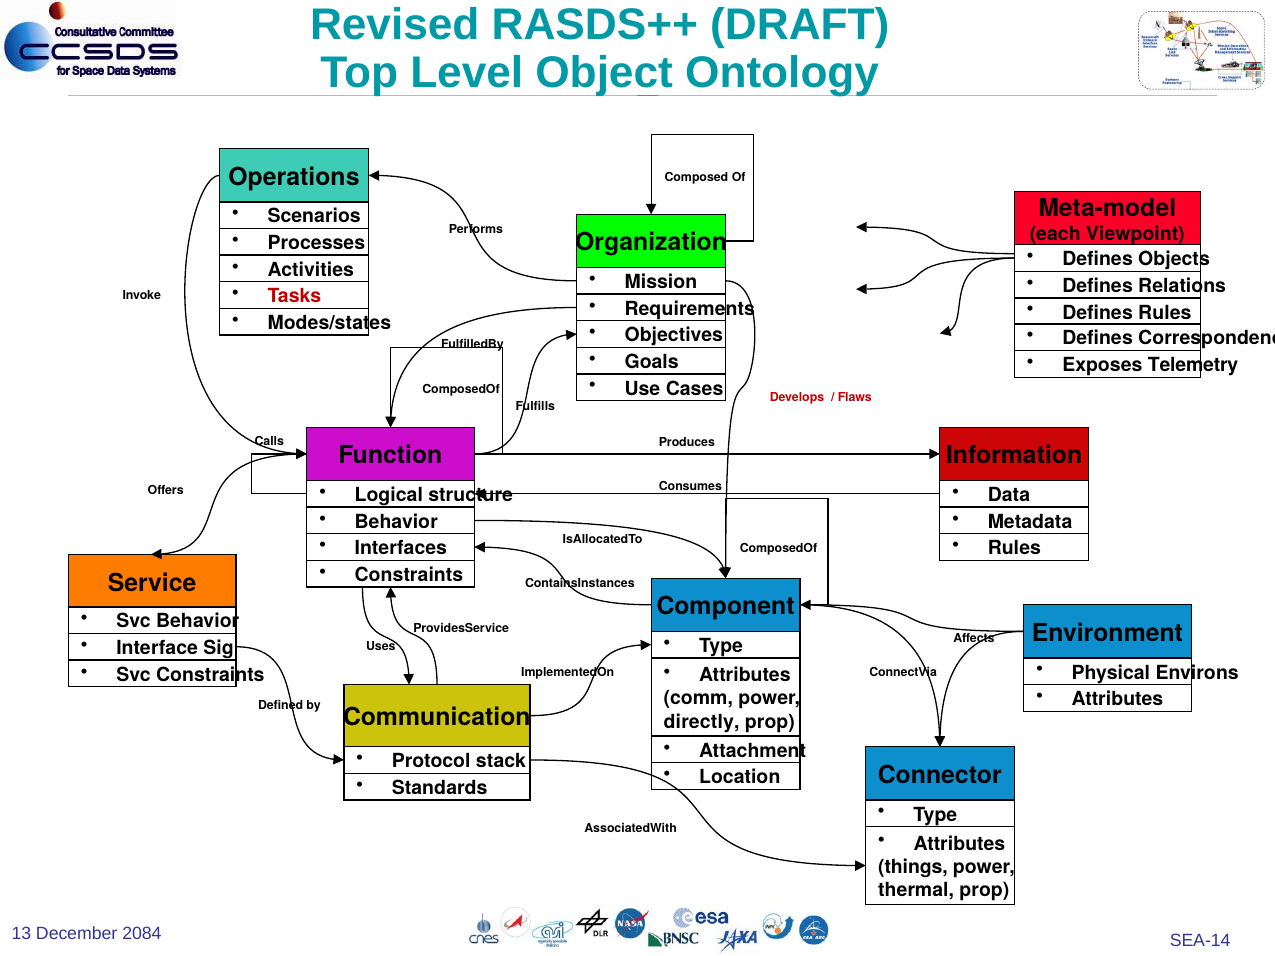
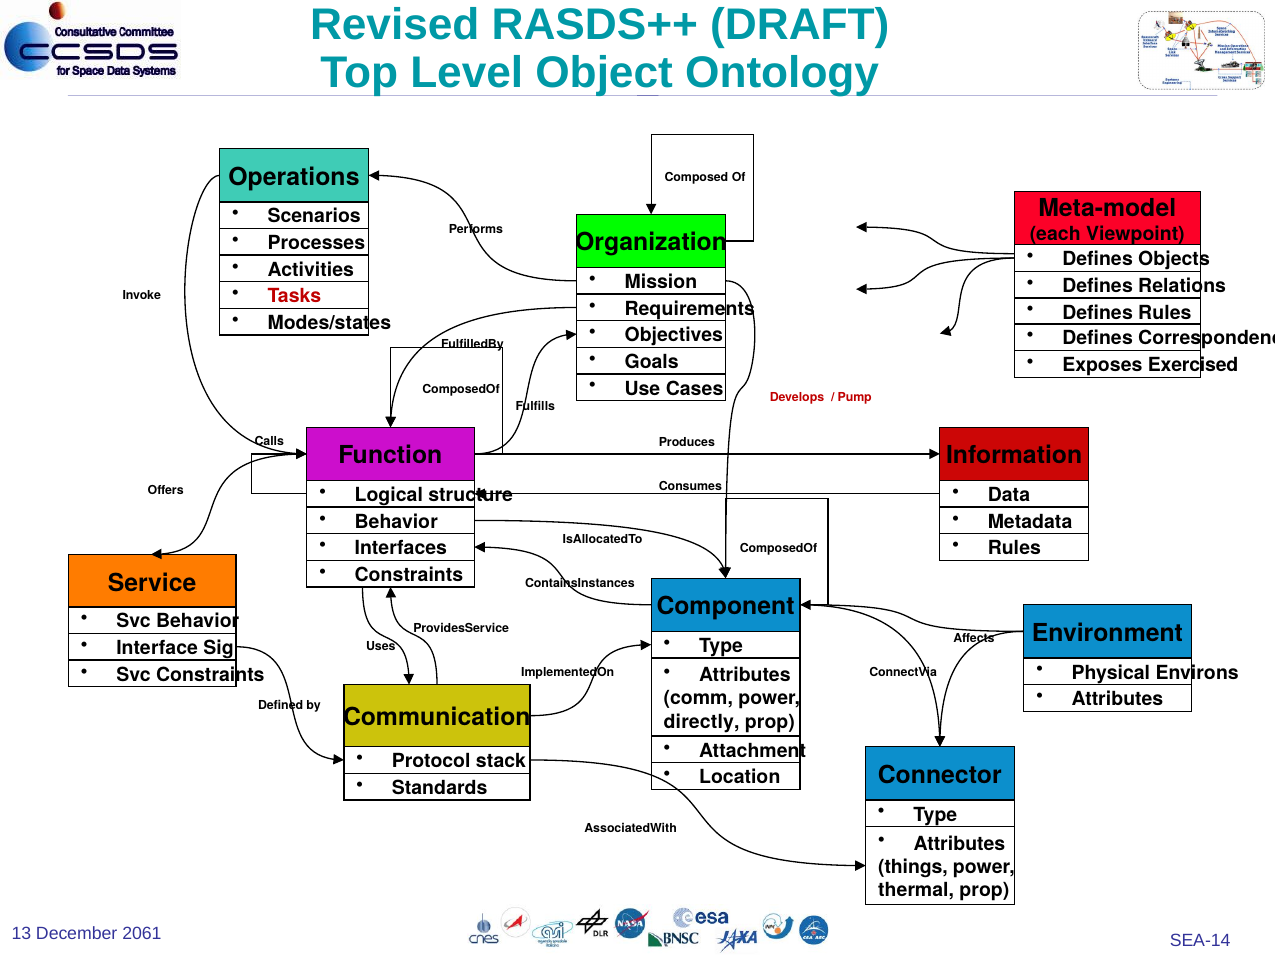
Telemetry: Telemetry -> Exercised
Flaws: Flaws -> Pump
2084: 2084 -> 2061
